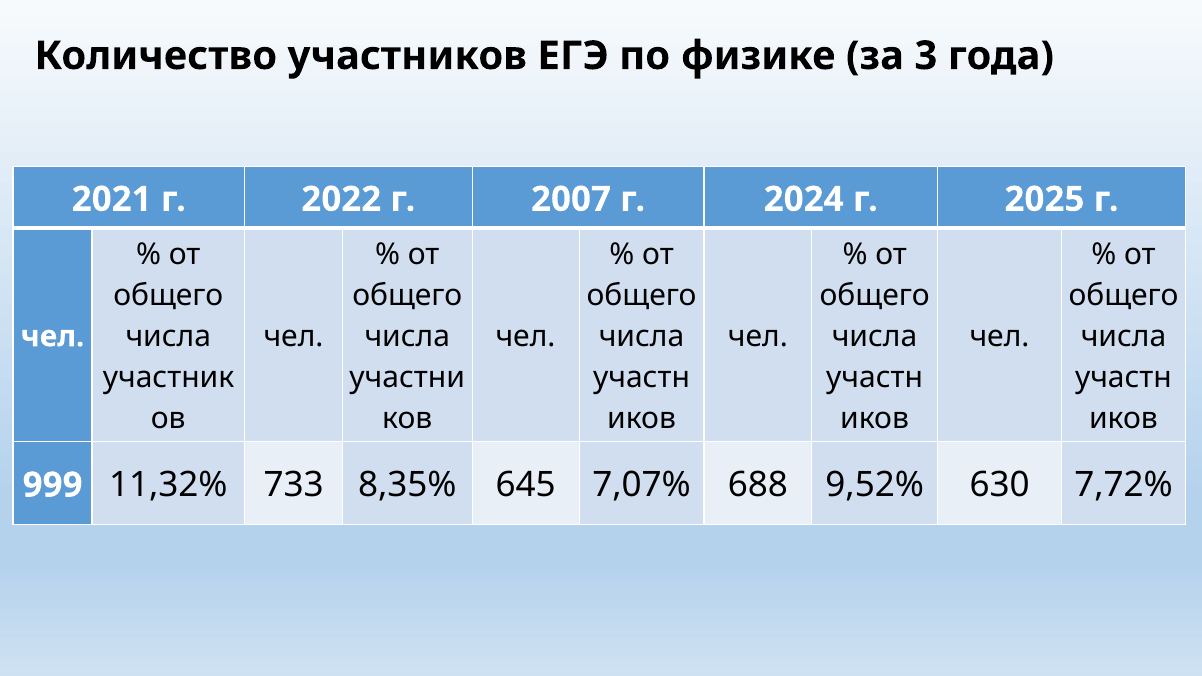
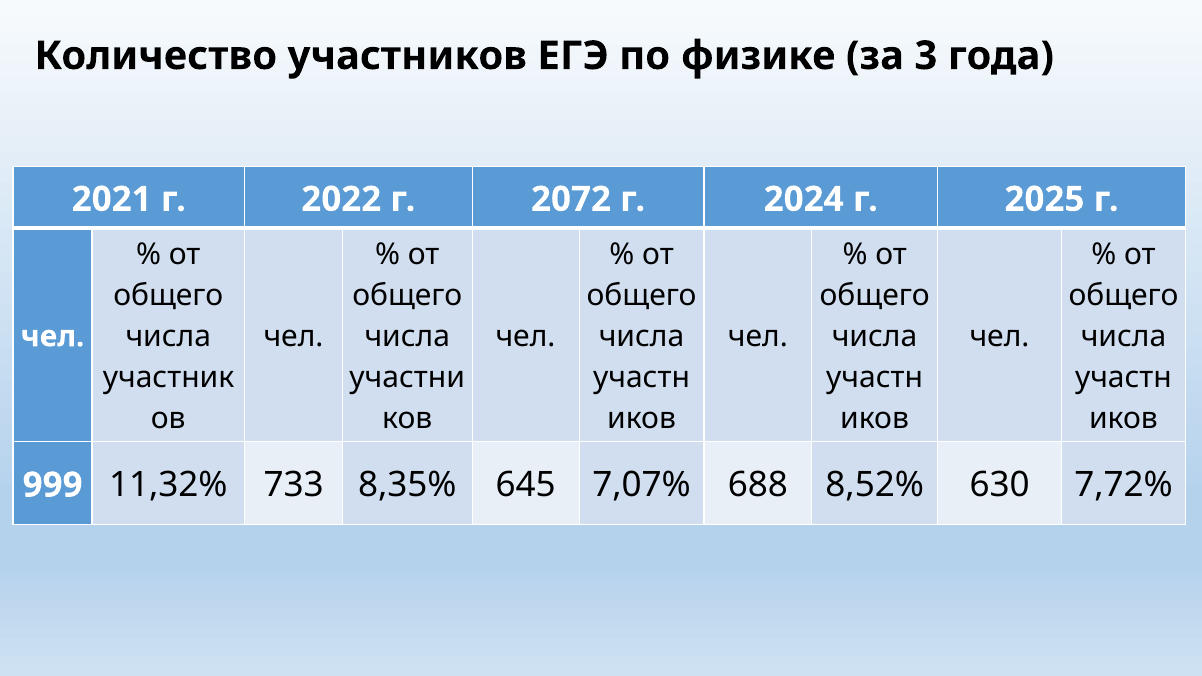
2007: 2007 -> 2072
9,52%: 9,52% -> 8,52%
